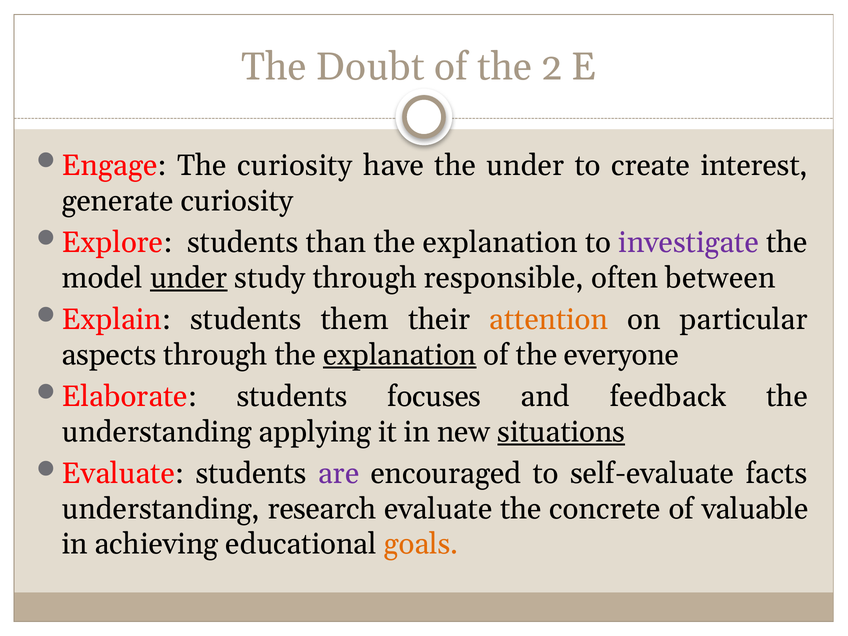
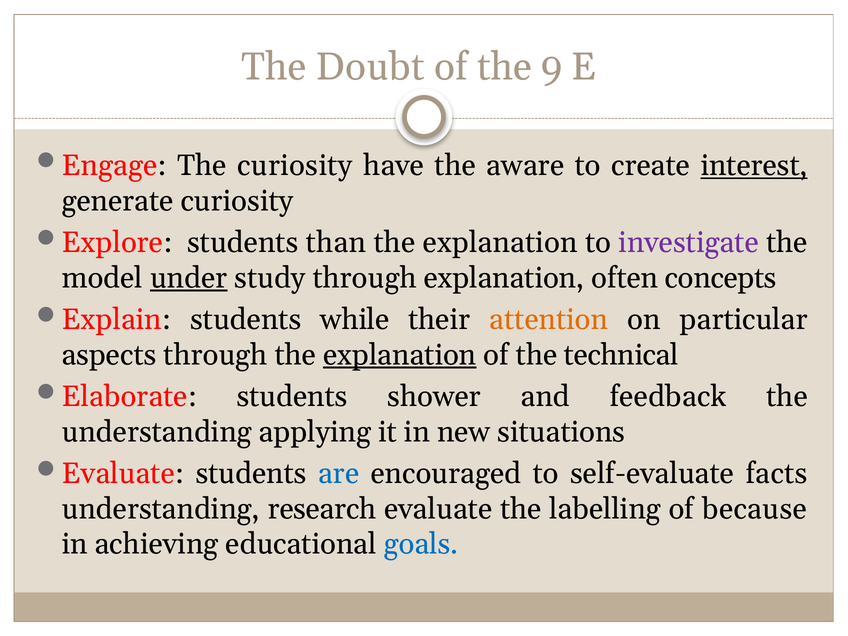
2: 2 -> 9
the under: under -> aware
interest underline: none -> present
through responsible: responsible -> explanation
between: between -> concepts
them: them -> while
everyone: everyone -> technical
focuses: focuses -> shower
situations underline: present -> none
are colour: purple -> blue
concrete: concrete -> labelling
valuable: valuable -> because
goals colour: orange -> blue
